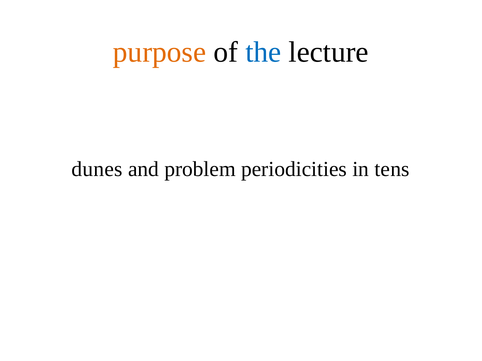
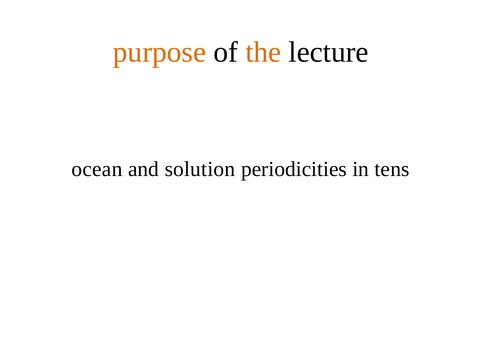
the colour: blue -> orange
dunes: dunes -> ocean
problem: problem -> solution
